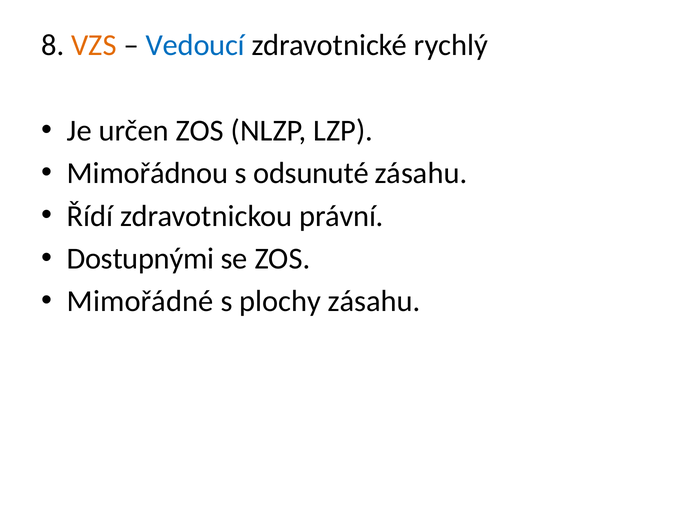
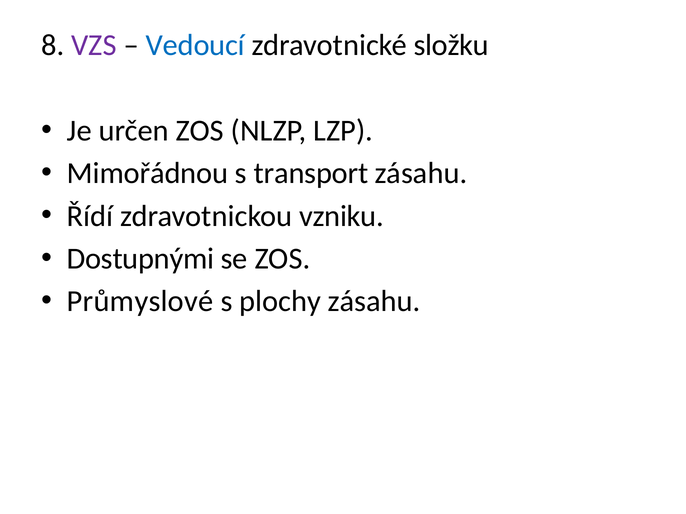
VZS colour: orange -> purple
rychlý: rychlý -> složku
odsunuté: odsunuté -> transport
právní: právní -> vzniku
Mimořádné: Mimořádné -> Průmyslové
